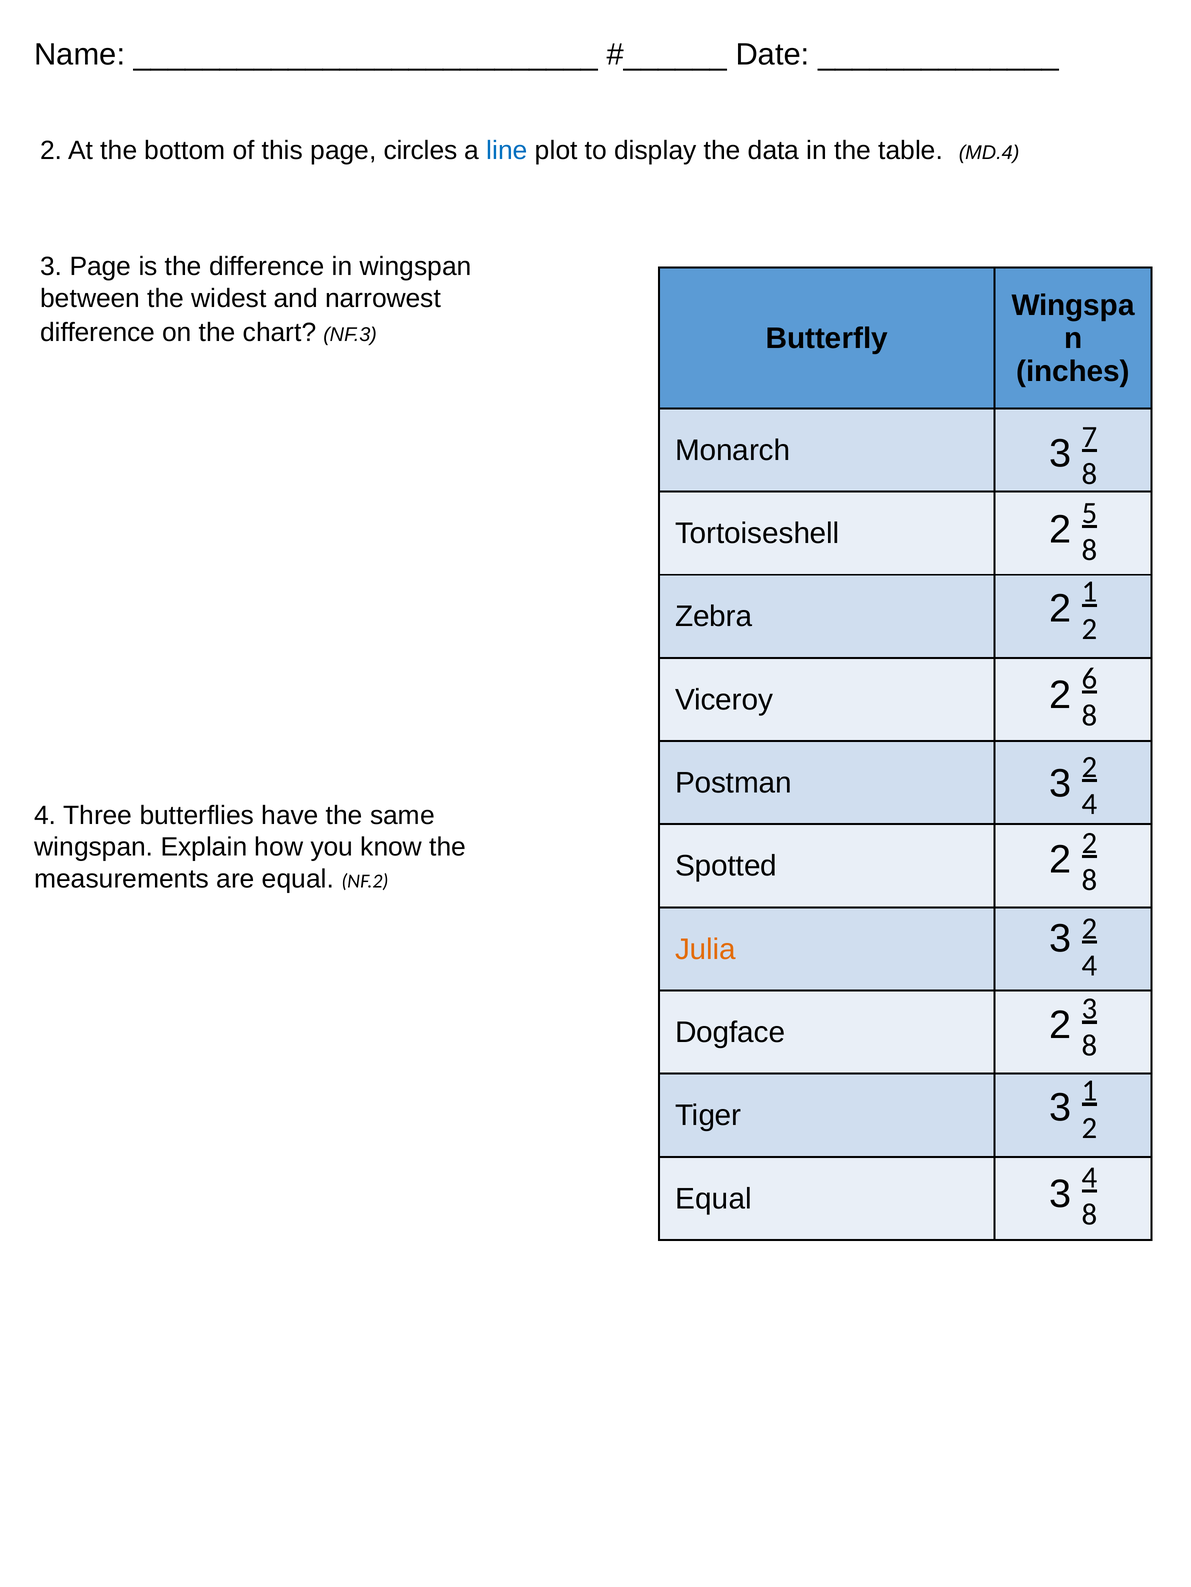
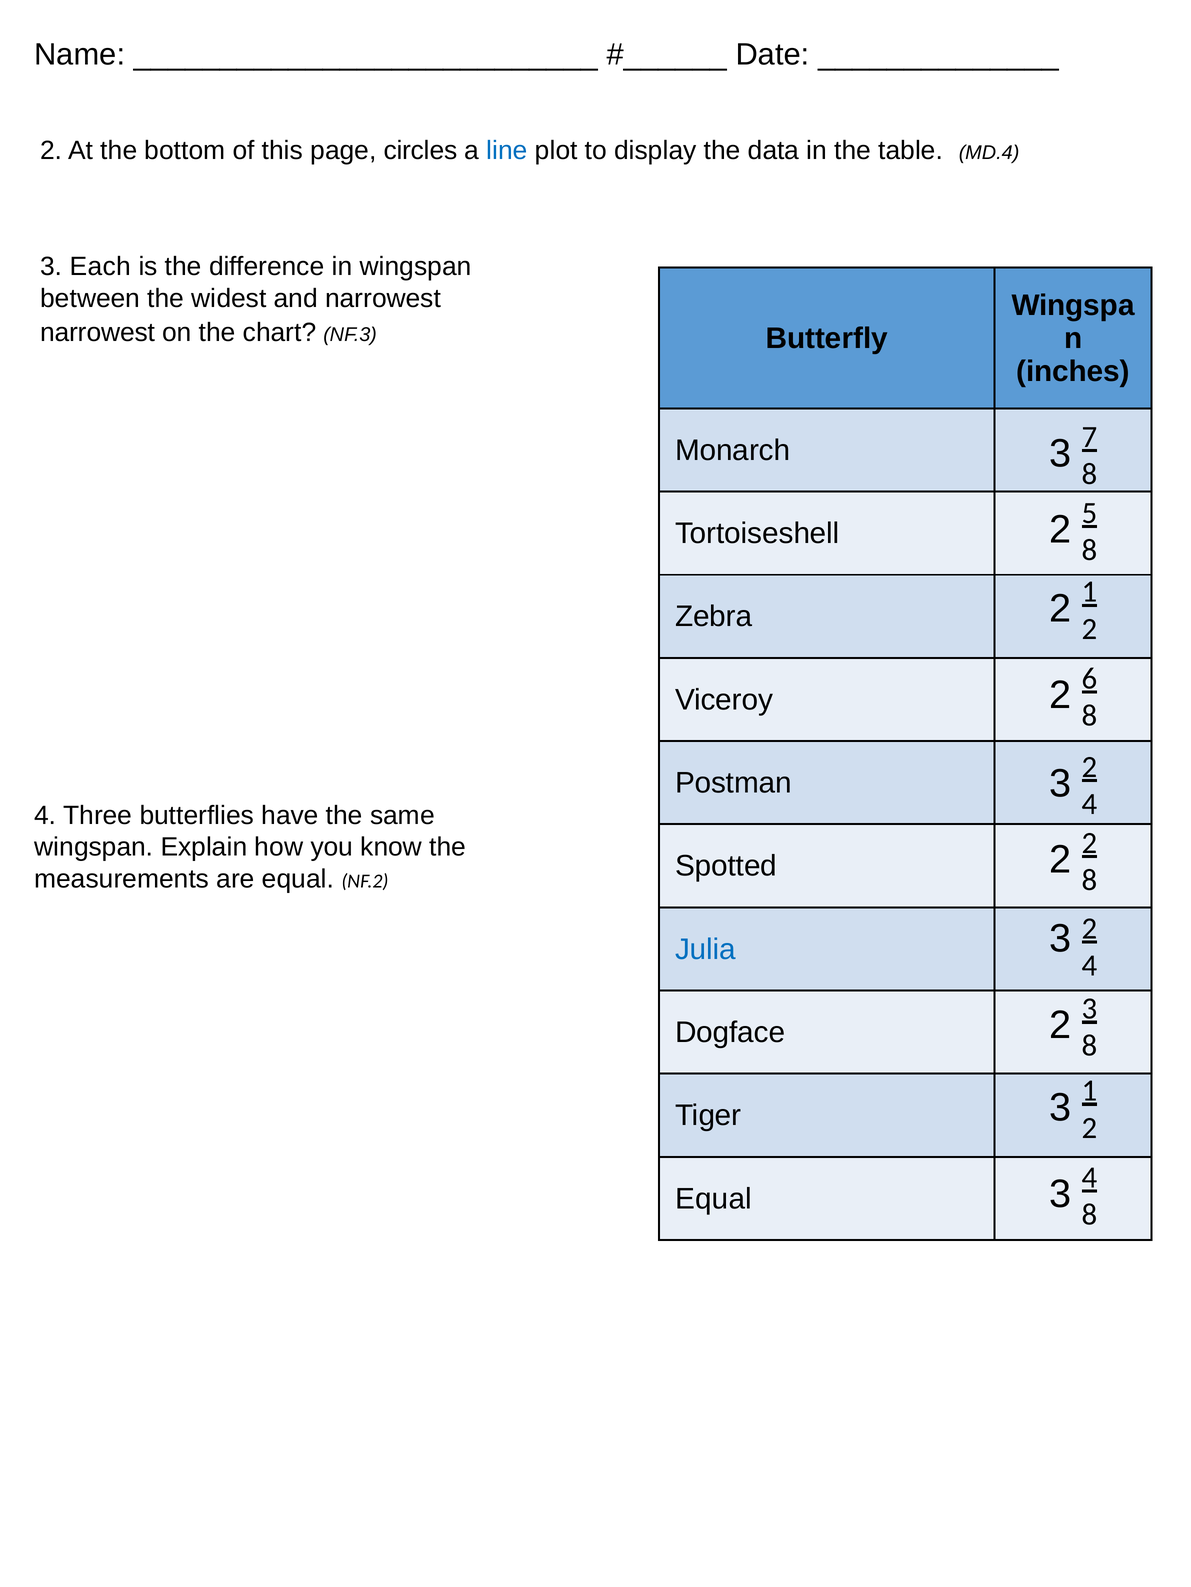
3 Page: Page -> Each
difference at (98, 333): difference -> narrowest
Julia colour: orange -> blue
